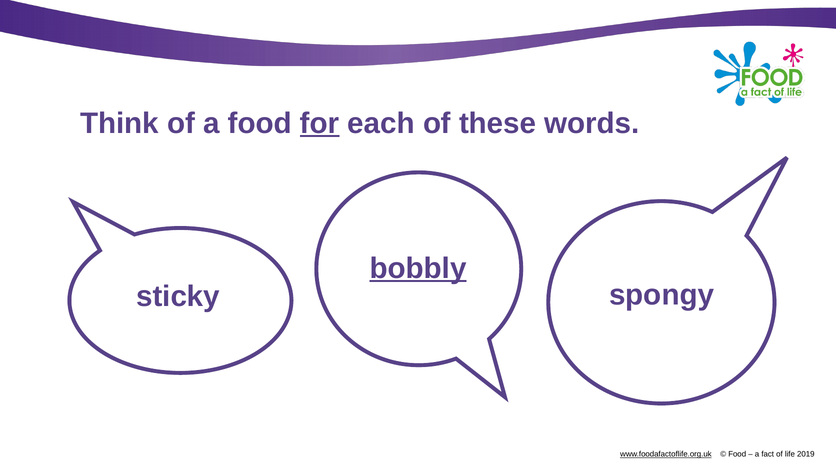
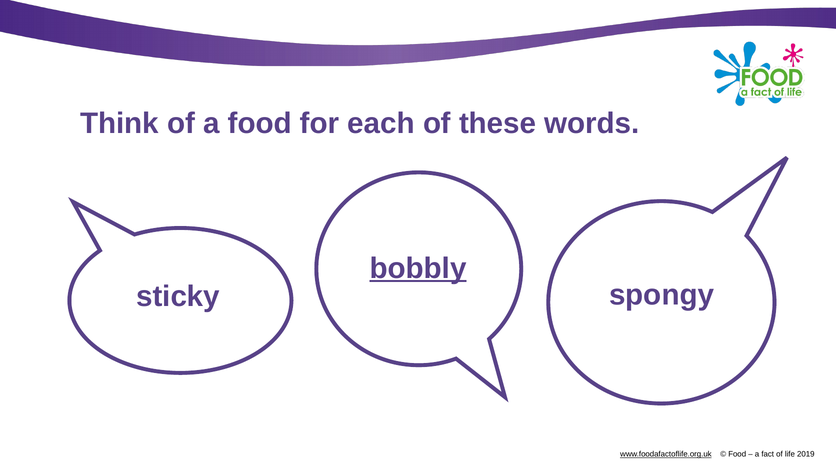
for underline: present -> none
